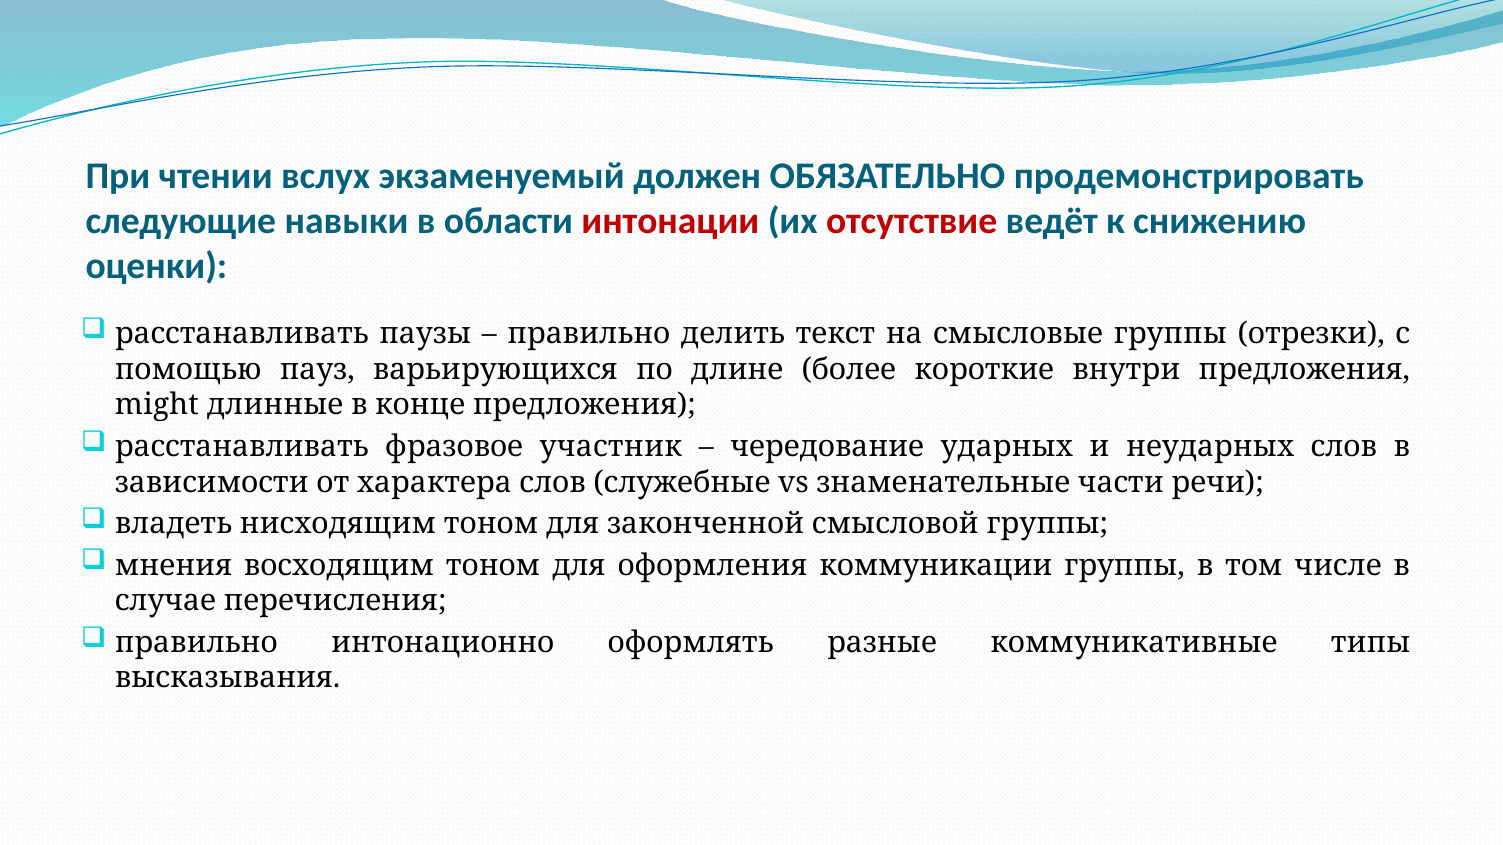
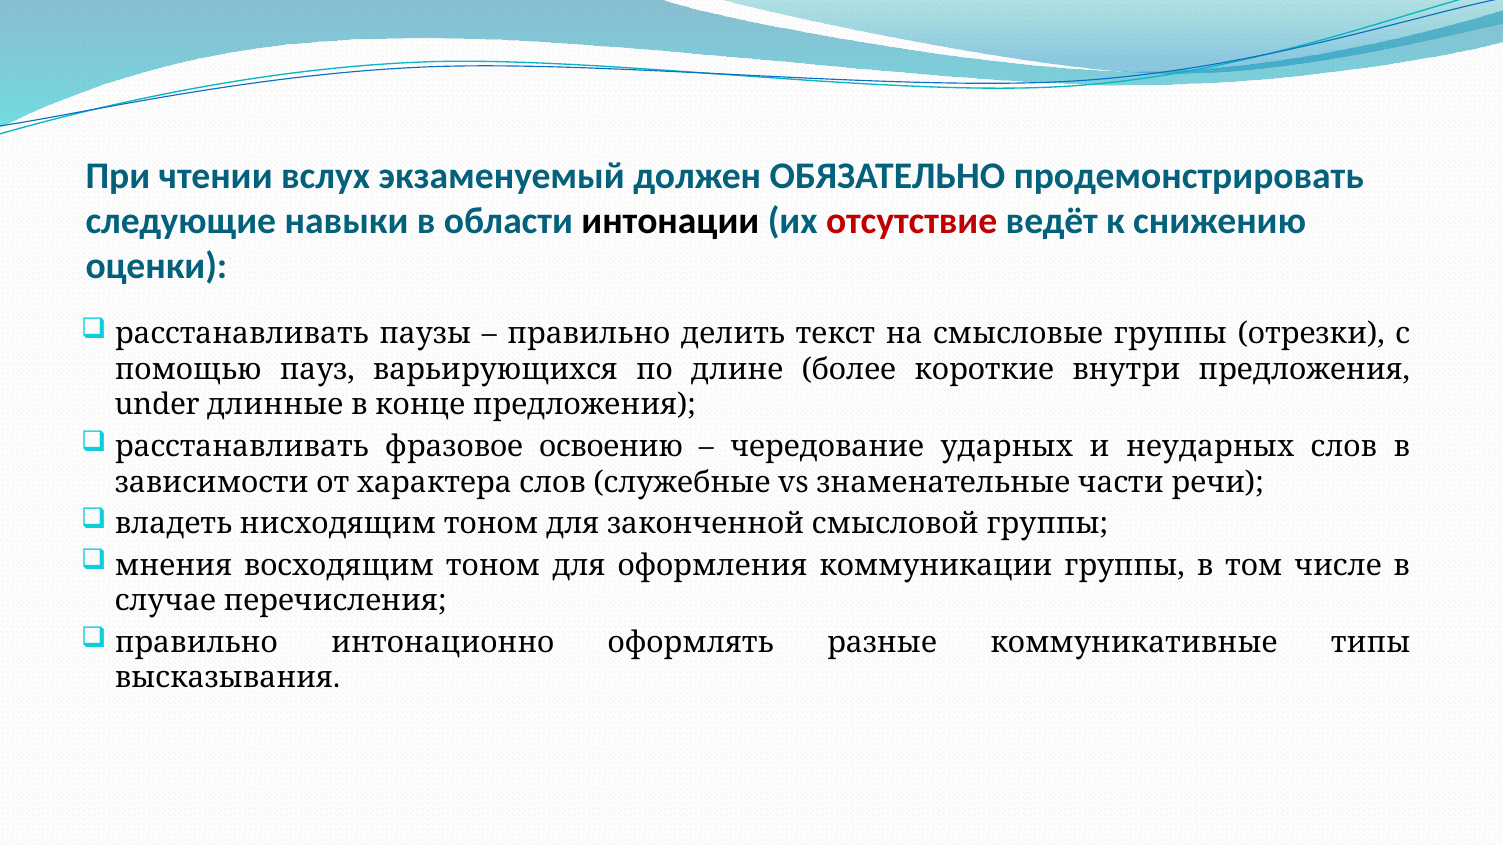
интонации colour: red -> black
might: might -> under
участник: участник -> освоению
